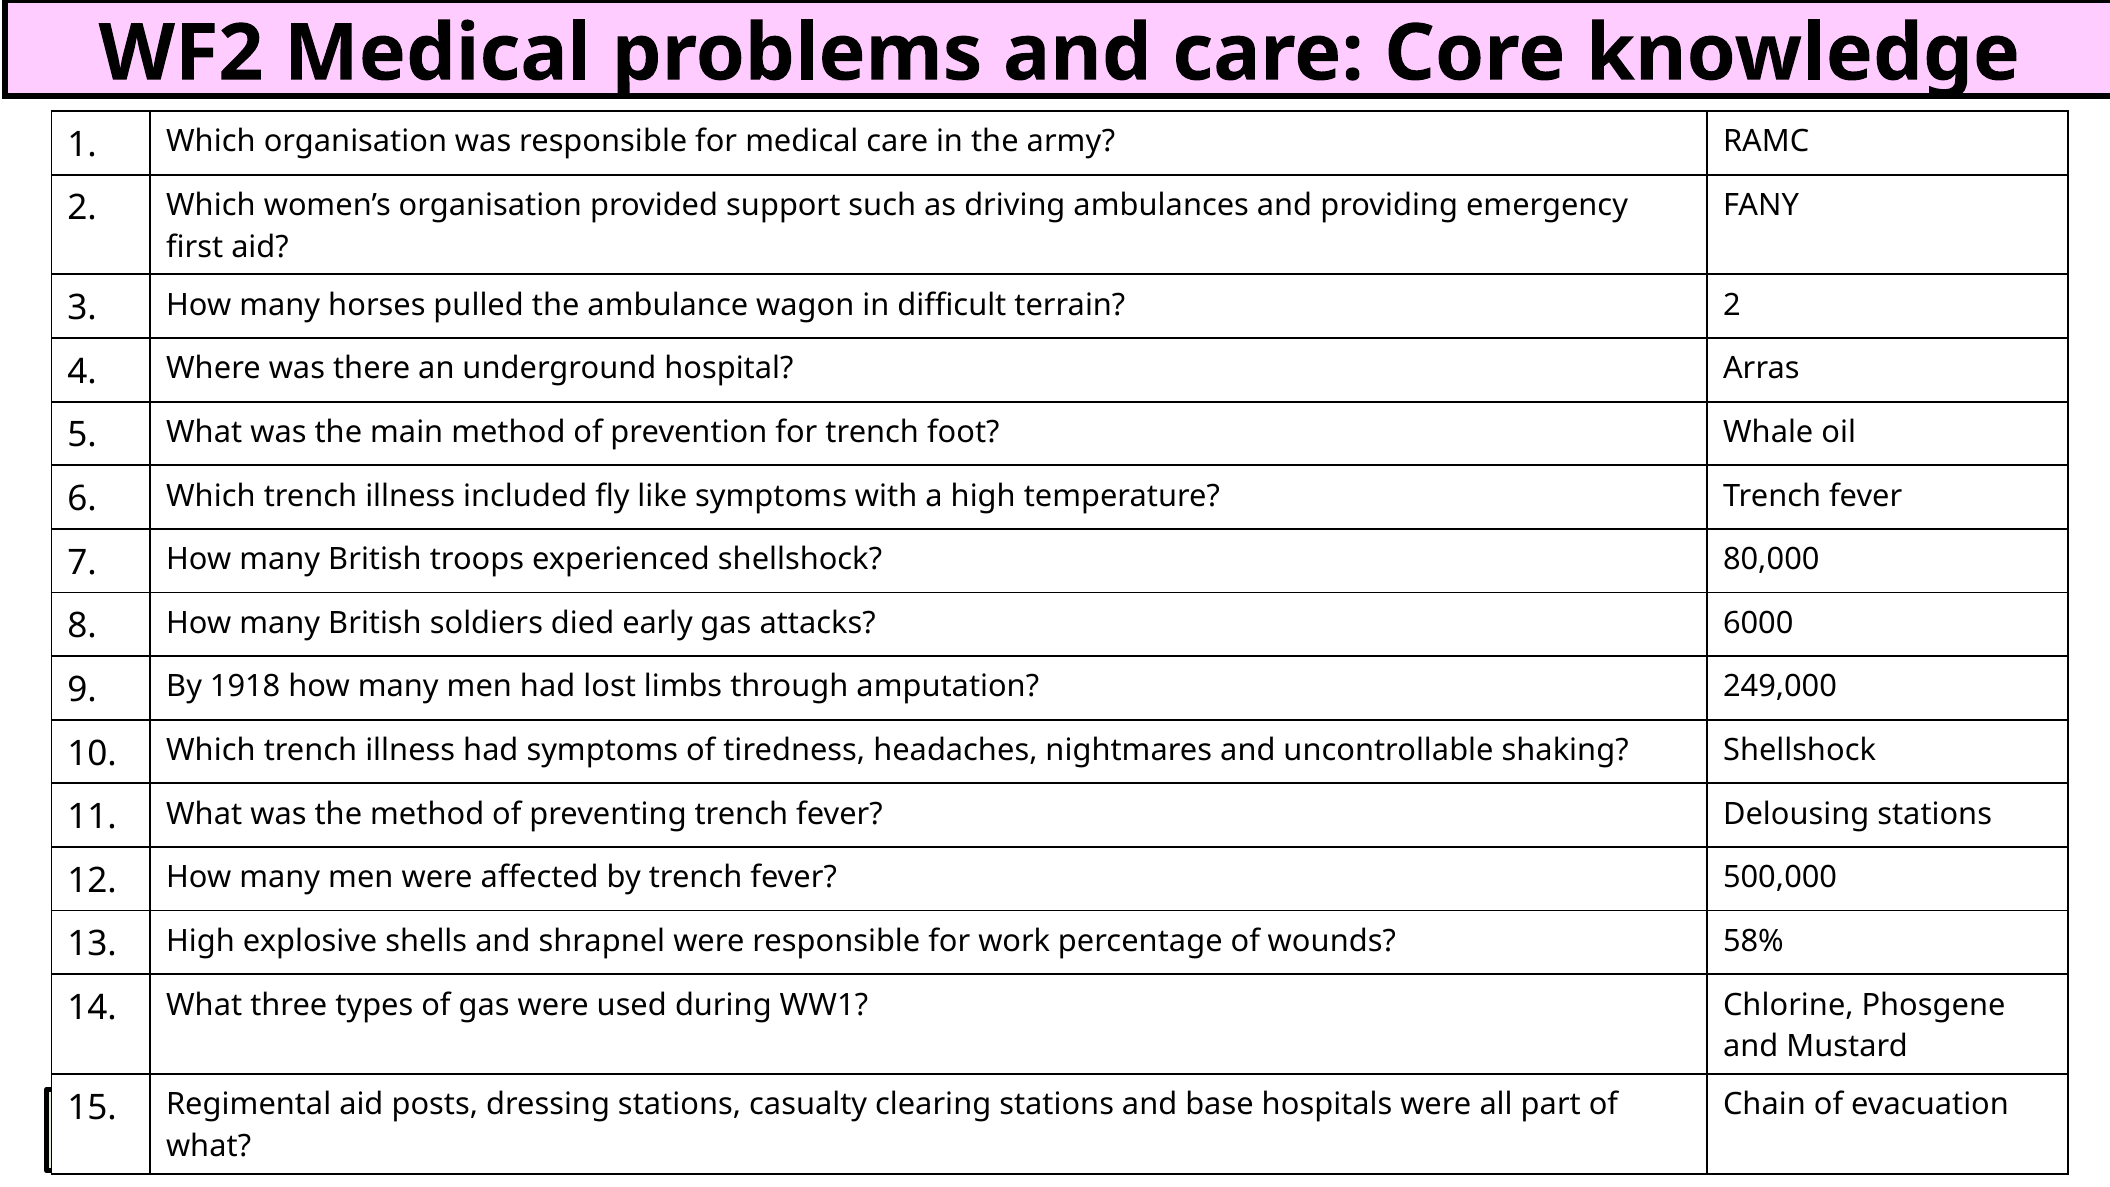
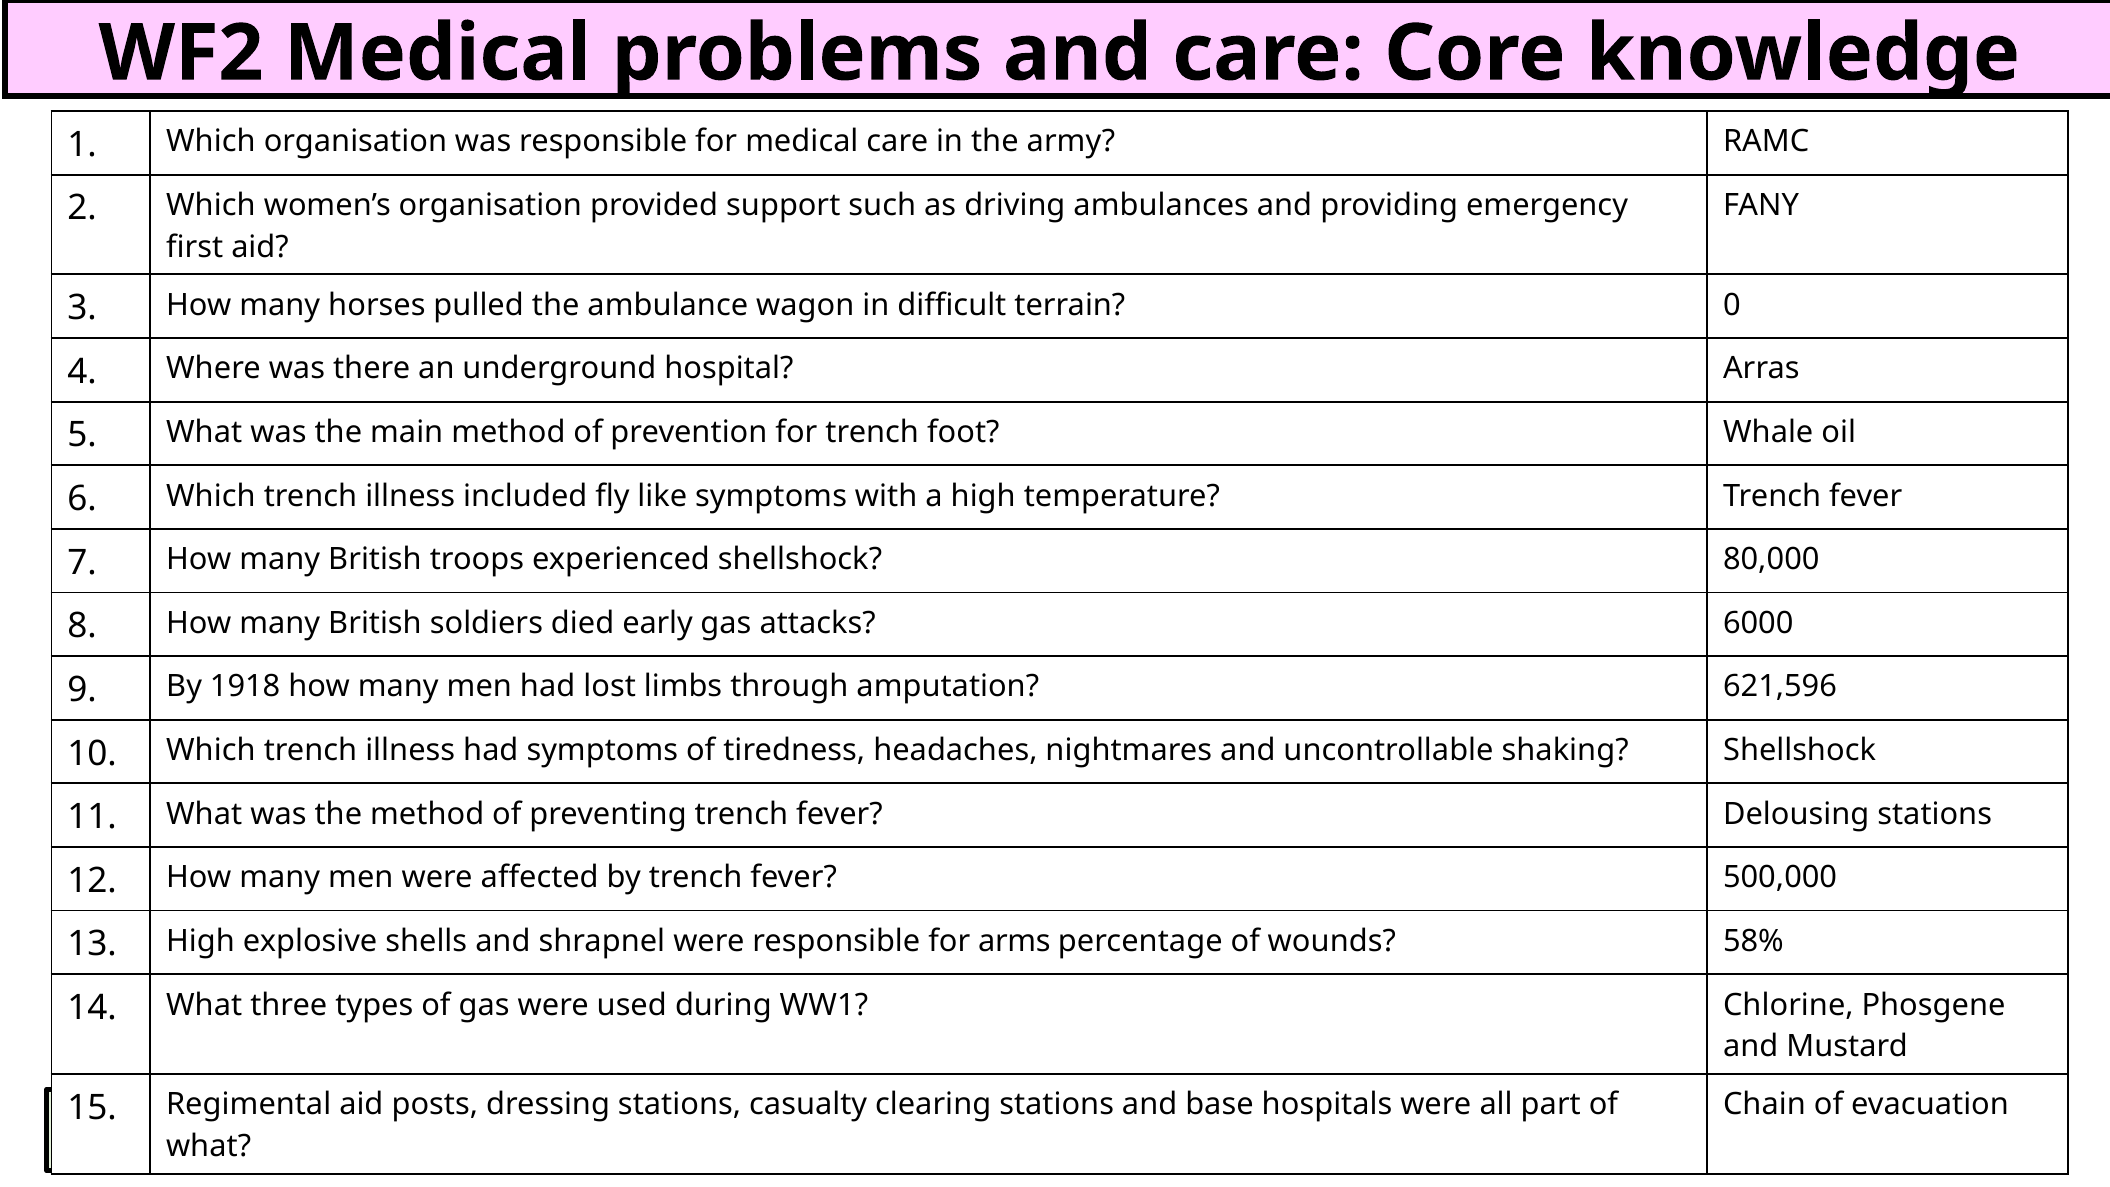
terrain 2: 2 -> 0
249,000: 249,000 -> 621,596
work: work -> arms
